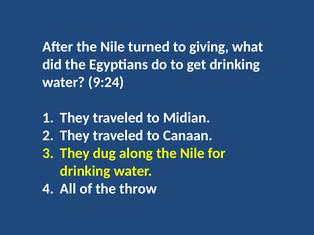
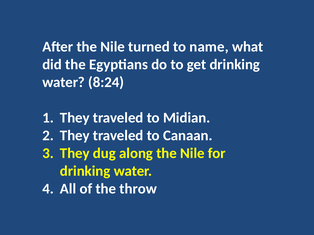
giving: giving -> name
9:24: 9:24 -> 8:24
